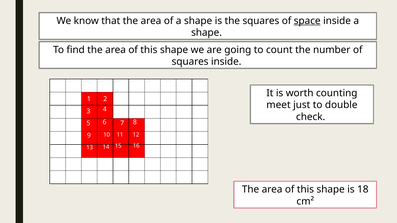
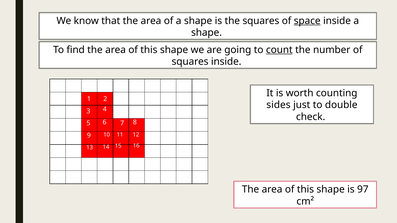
count underline: none -> present
meet: meet -> sides
18: 18 -> 97
